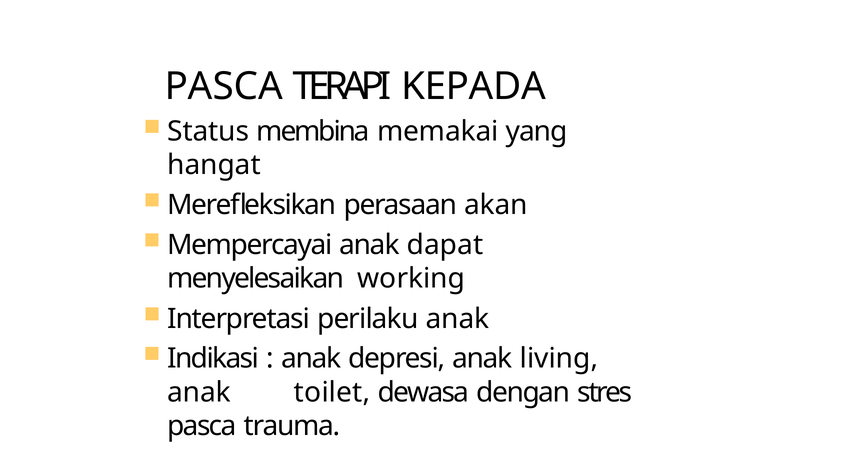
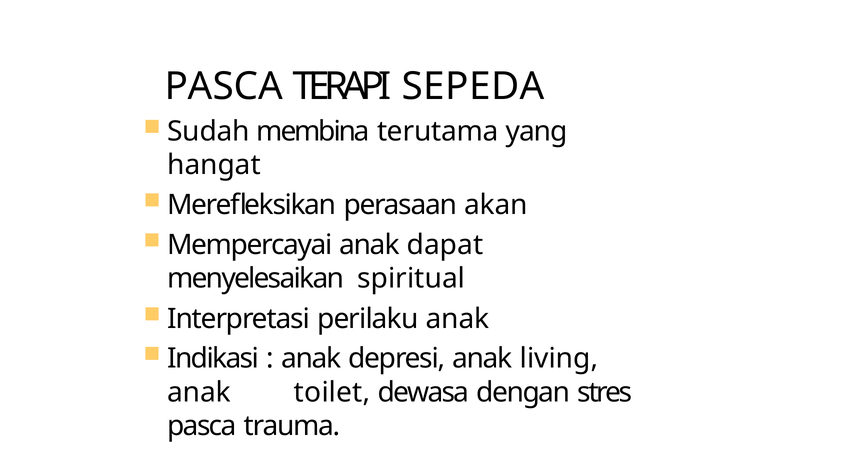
KEPADA: KEPADA -> SEPEDA
Status: Status -> Sudah
memakai: memakai -> terutama
working: working -> spiritual
